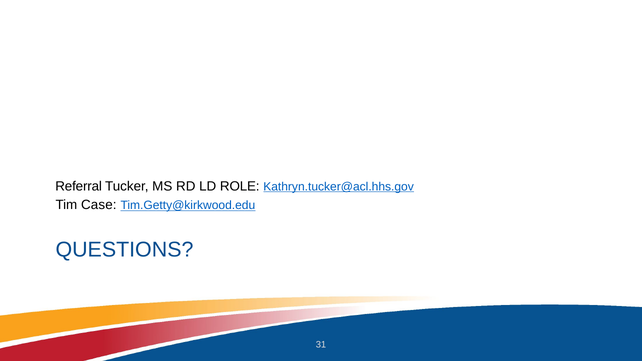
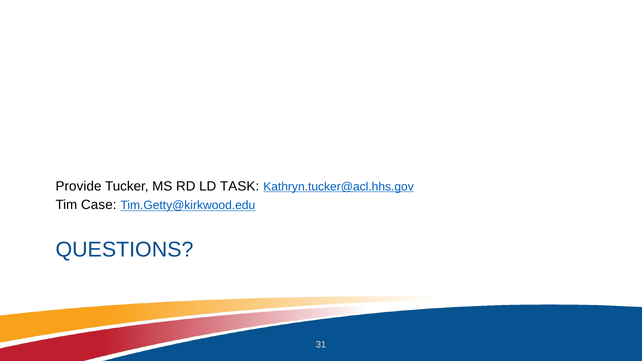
Referral: Referral -> Provide
ROLE: ROLE -> TASK
